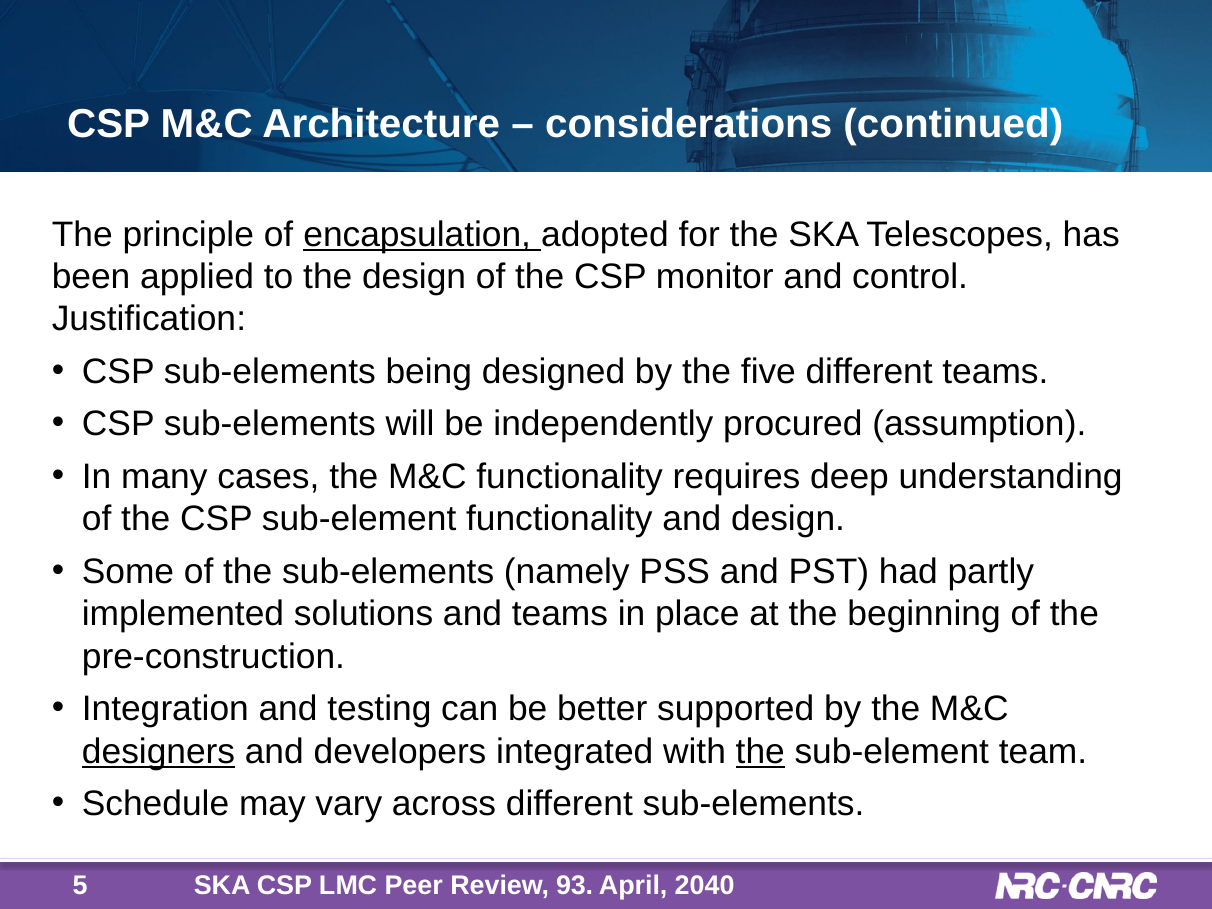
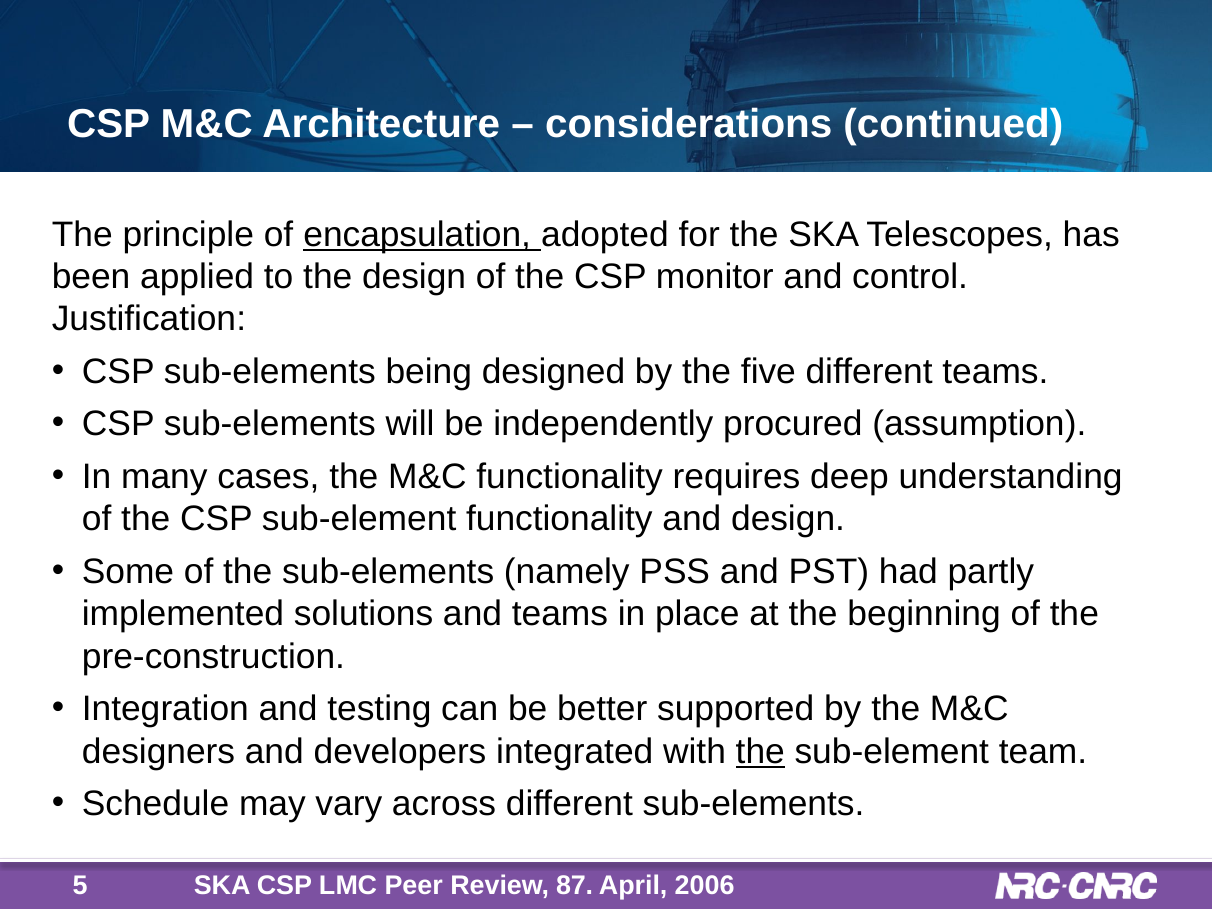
designers underline: present -> none
93: 93 -> 87
2040: 2040 -> 2006
